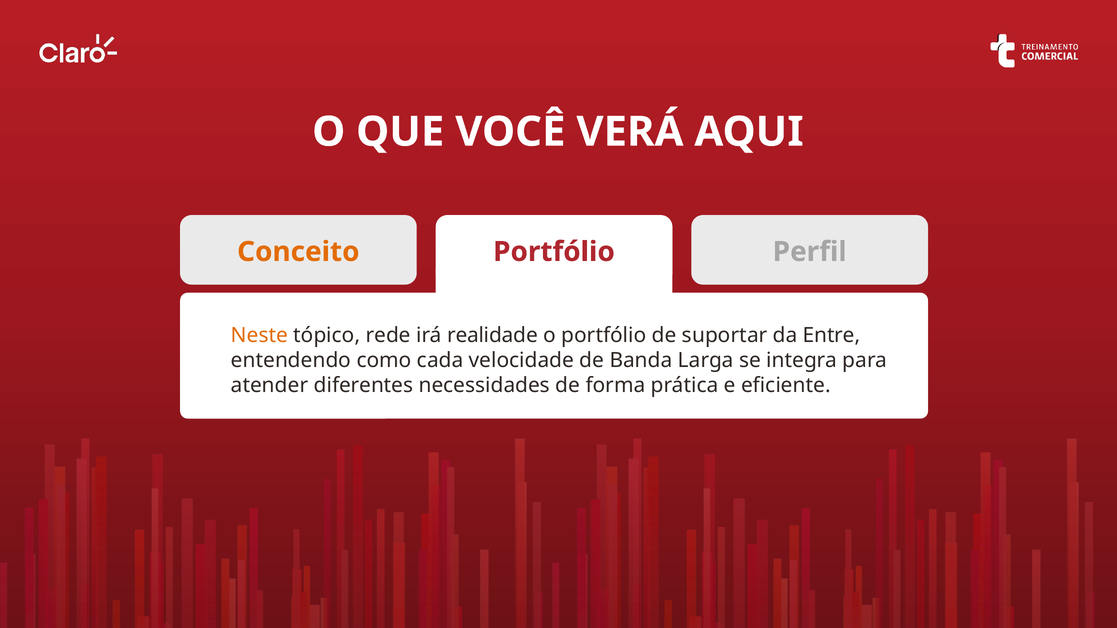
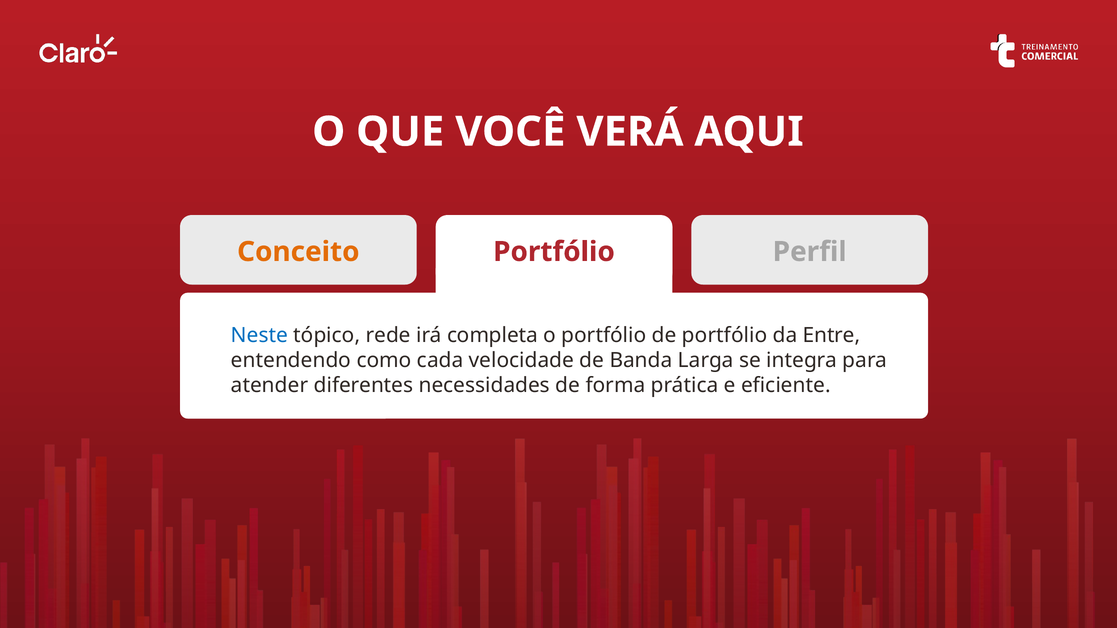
Neste colour: orange -> blue
realidade: realidade -> completa
de suportar: suportar -> portfólio
